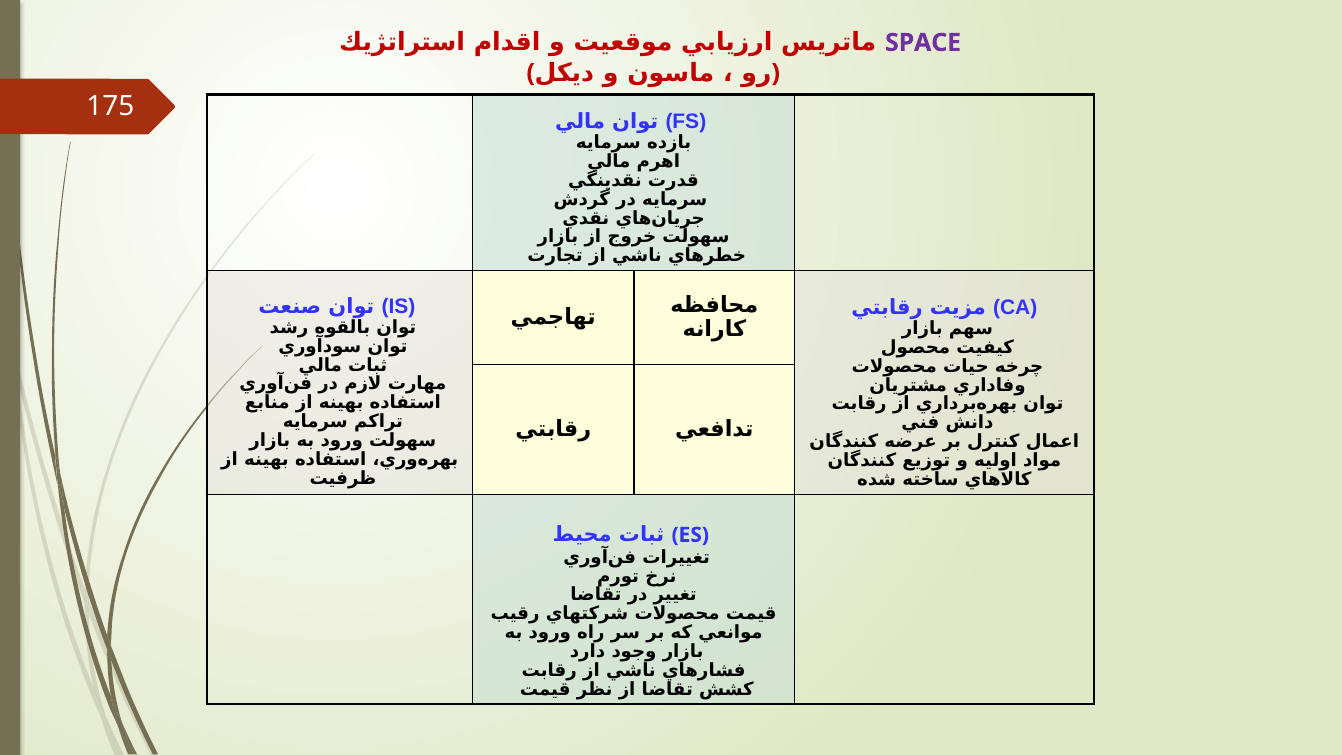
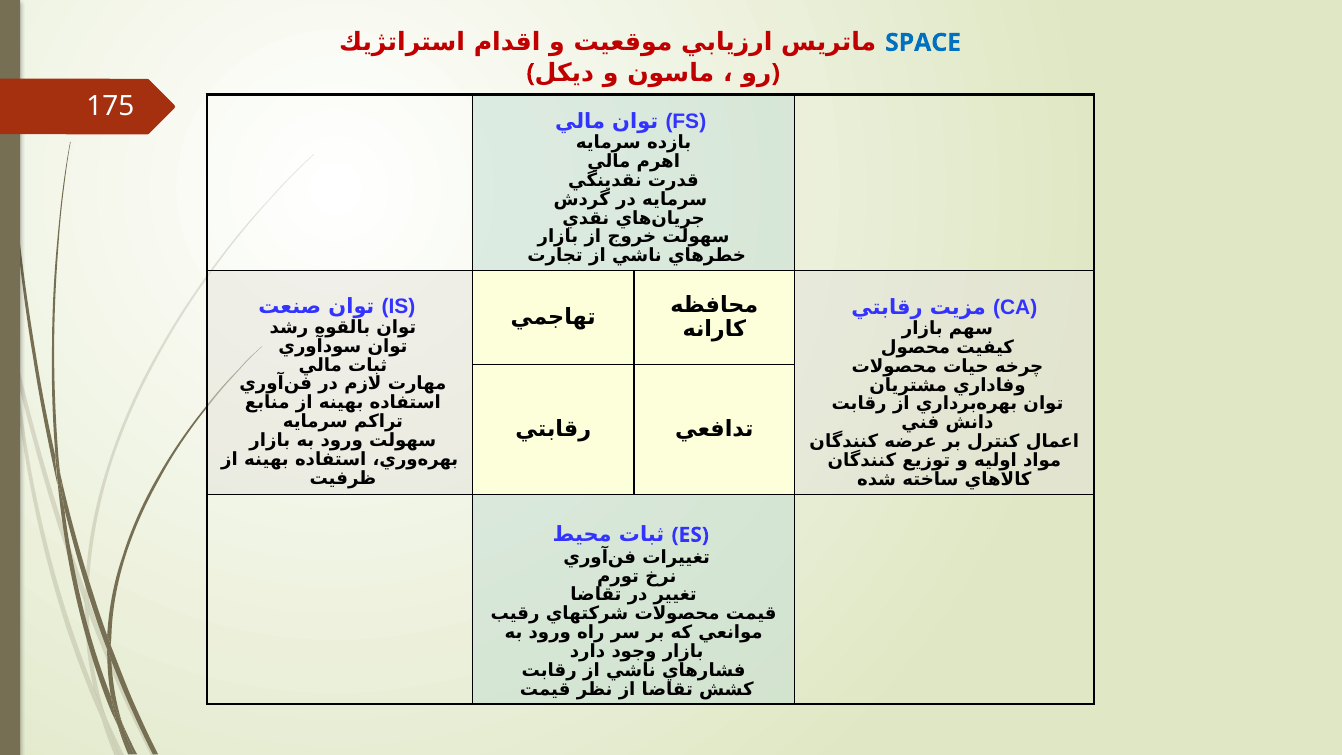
SPACE colour: purple -> blue
